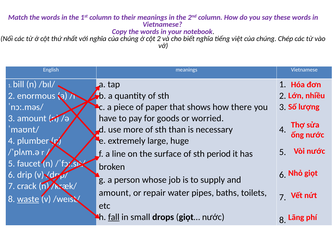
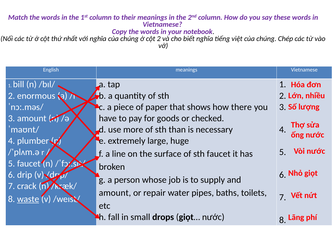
worried: worried -> checked
sth period: period -> faucet
fall underline: present -> none
